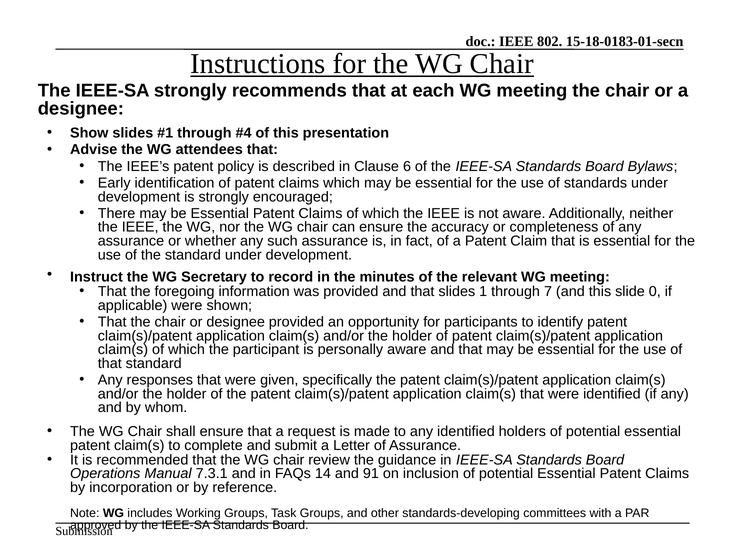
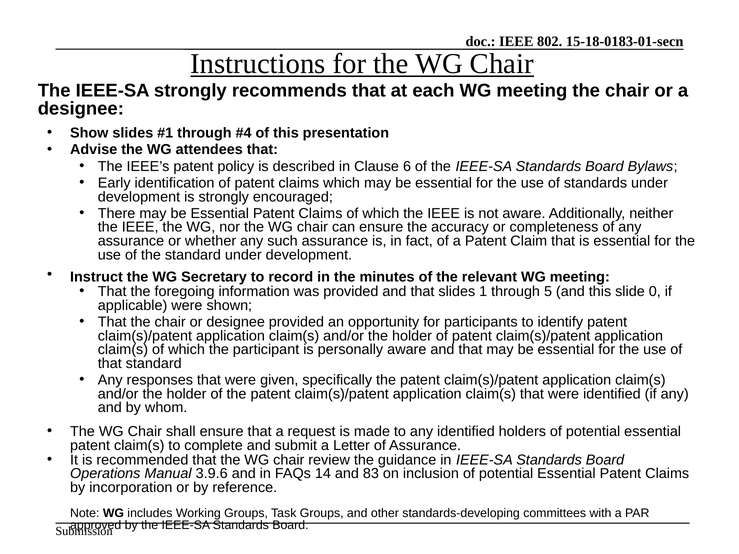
7: 7 -> 5
7.3.1: 7.3.1 -> 3.9.6
91: 91 -> 83
